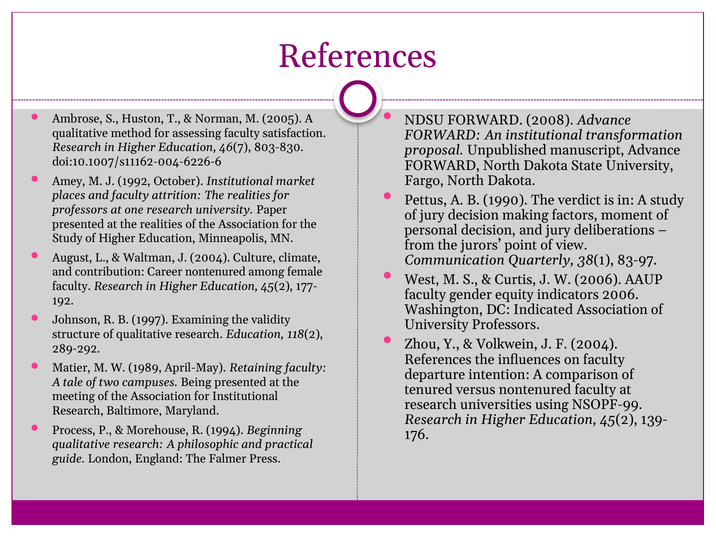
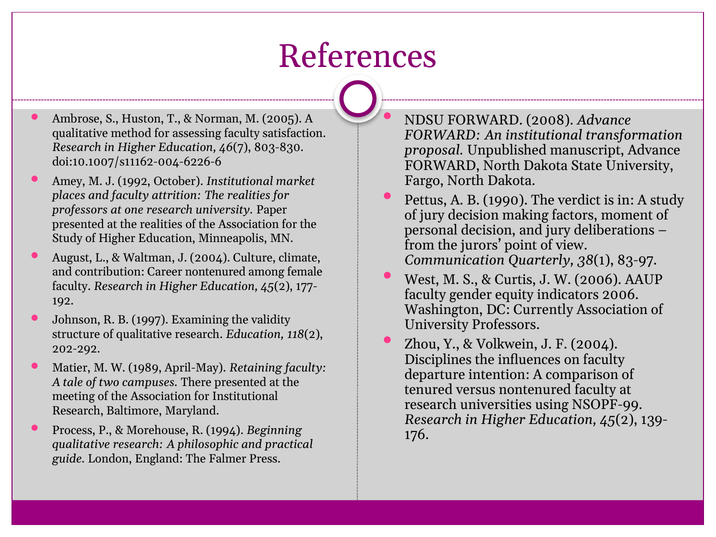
Indicated: Indicated -> Currently
289-292: 289-292 -> 202-292
References at (438, 359): References -> Disciplines
Being: Being -> There
